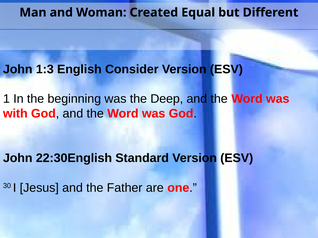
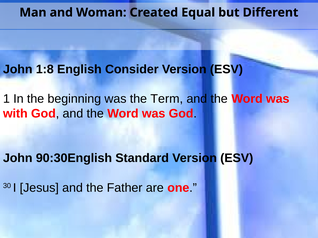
1:3: 1:3 -> 1:8
Deep: Deep -> Term
22:30English: 22:30English -> 90:30English
